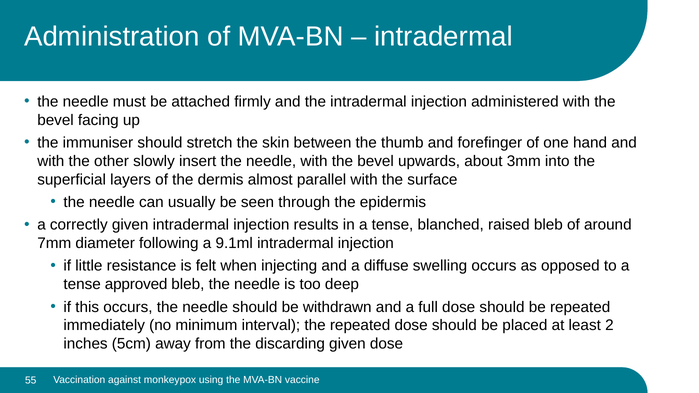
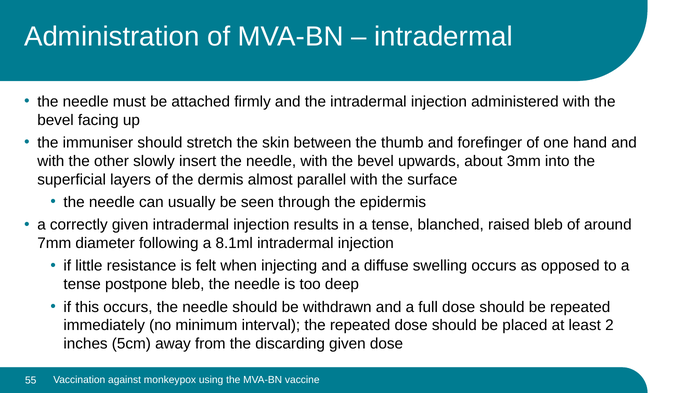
9.1ml: 9.1ml -> 8.1ml
approved: approved -> postpone
